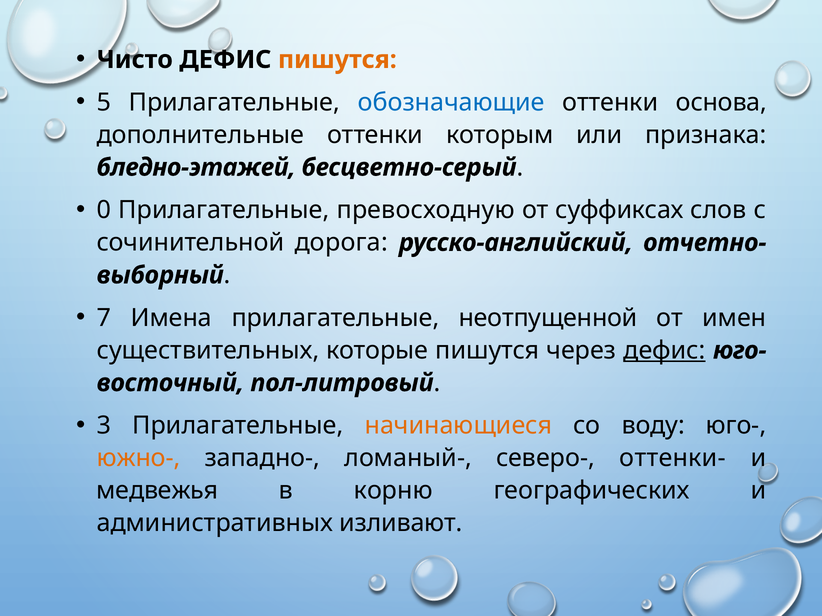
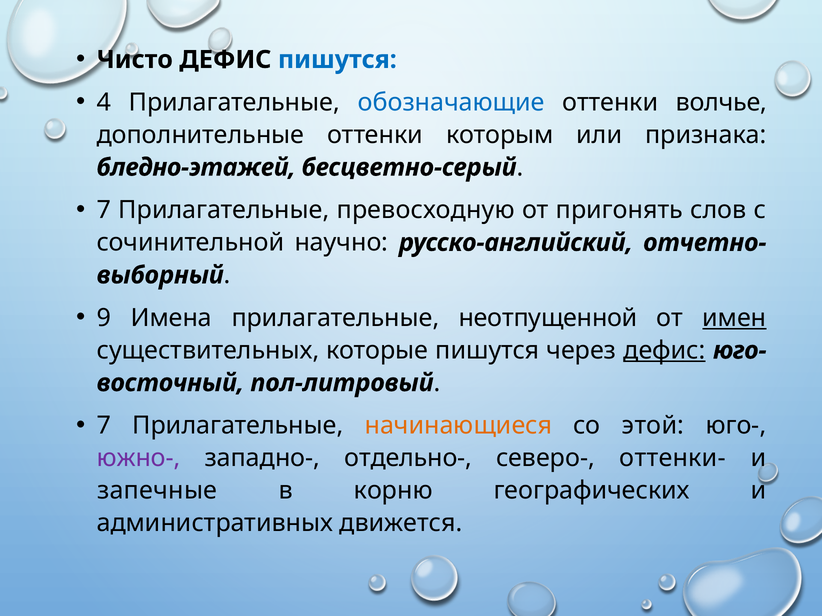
пишутся at (337, 60) colour: orange -> blue
5: 5 -> 4
основа: основа -> волчье
0 at (104, 210): 0 -> 7
суффиксах: суффиксах -> пригонять
дорога: дорога -> научно
7: 7 -> 9
имен underline: none -> present
3 at (104, 426): 3 -> 7
воду: воду -> этой
южно- colour: orange -> purple
ломаный-: ломаный- -> отдельно-
медвежья: медвежья -> запечные
изливают: изливают -> движется
